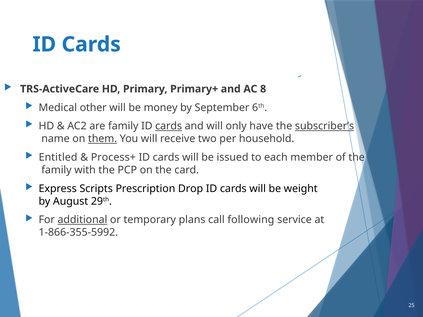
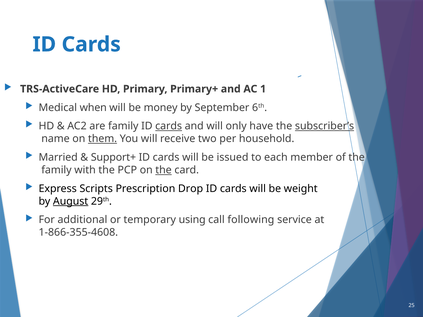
8: 8 -> 1
other: other -> when
Entitled: Entitled -> Married
Process+: Process+ -> Support+
the at (164, 170) underline: none -> present
August underline: none -> present
additional underline: present -> none
plans: plans -> using
1-866-355-5992: 1-866-355-5992 -> 1-866-355-4608
